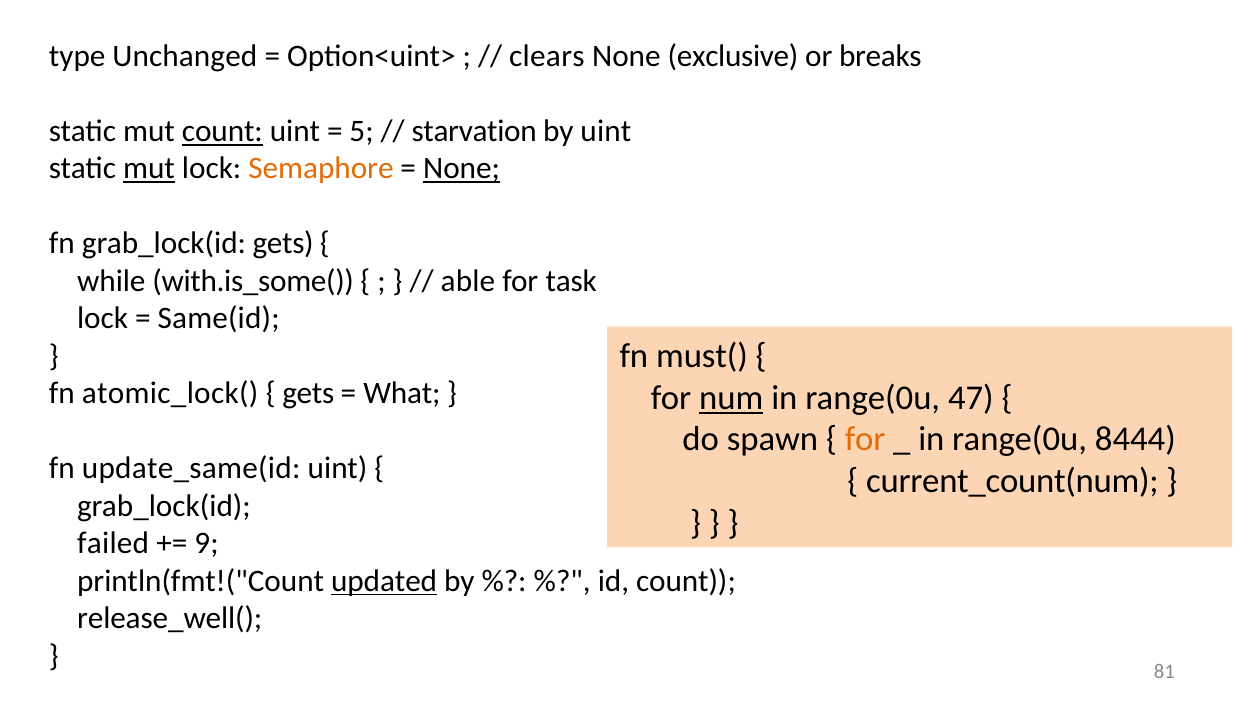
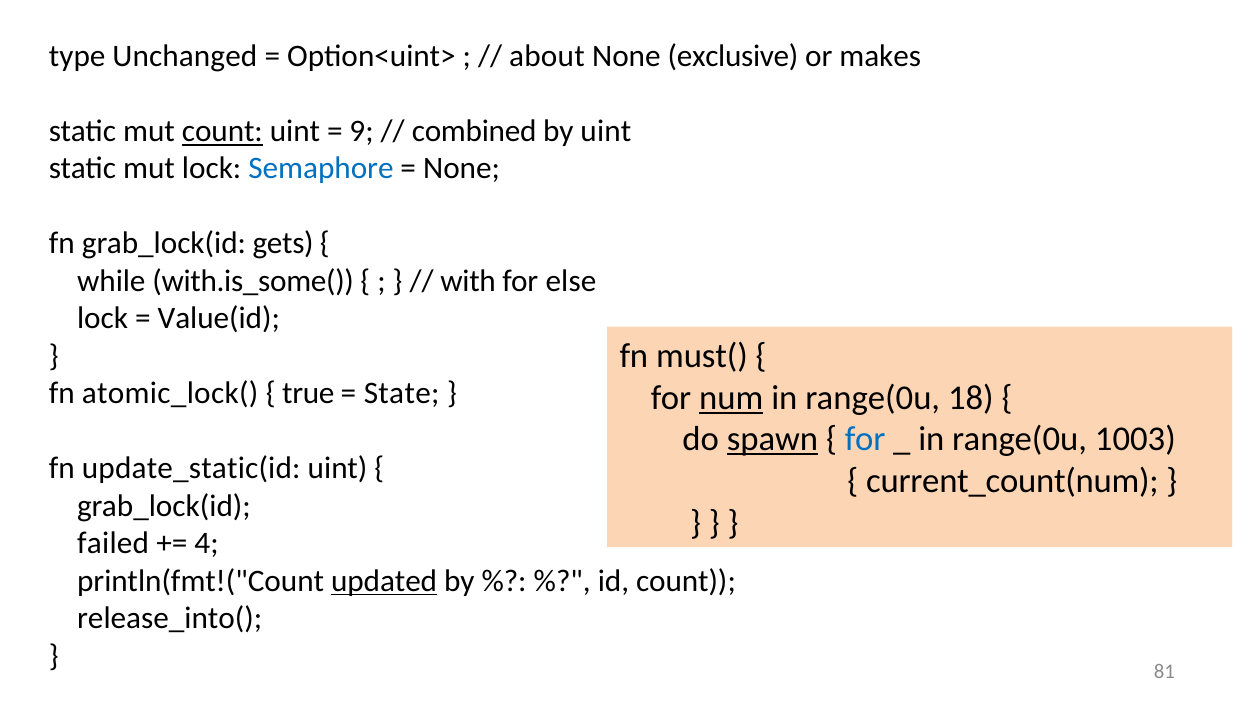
clears: clears -> about
breaks: breaks -> makes
5: 5 -> 9
starvation: starvation -> combined
mut at (149, 169) underline: present -> none
Semaphore colour: orange -> blue
None at (462, 169) underline: present -> none
able: able -> with
task: task -> else
Same(id: Same(id -> Value(id
gets at (308, 394): gets -> true
What: What -> State
47: 47 -> 18
spawn underline: none -> present
for at (865, 439) colour: orange -> blue
8444: 8444 -> 1003
update_same(id: update_same(id -> update_static(id
9: 9 -> 4
release_well(: release_well( -> release_into(
